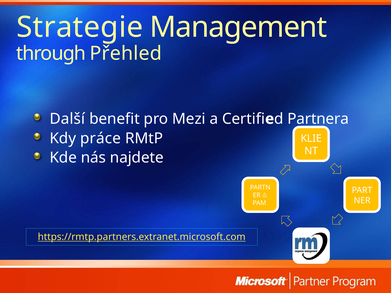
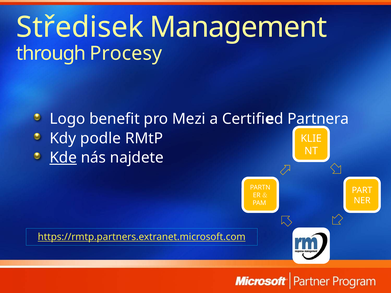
Strategie: Strategie -> Středisek
Přehled: Přehled -> Procesy
Další: Další -> Logo
práce: práce -> podle
Kde underline: none -> present
